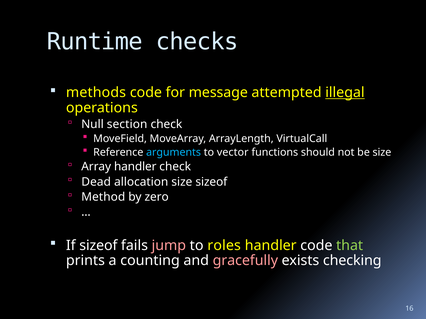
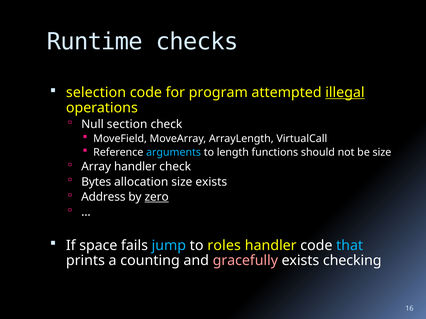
methods: methods -> selection
message: message -> program
vector: vector -> length
Dead: Dead -> Bytes
size sizeof: sizeof -> exists
Method: Method -> Address
zero underline: none -> present
If sizeof: sizeof -> space
jump colour: pink -> light blue
that colour: light green -> light blue
